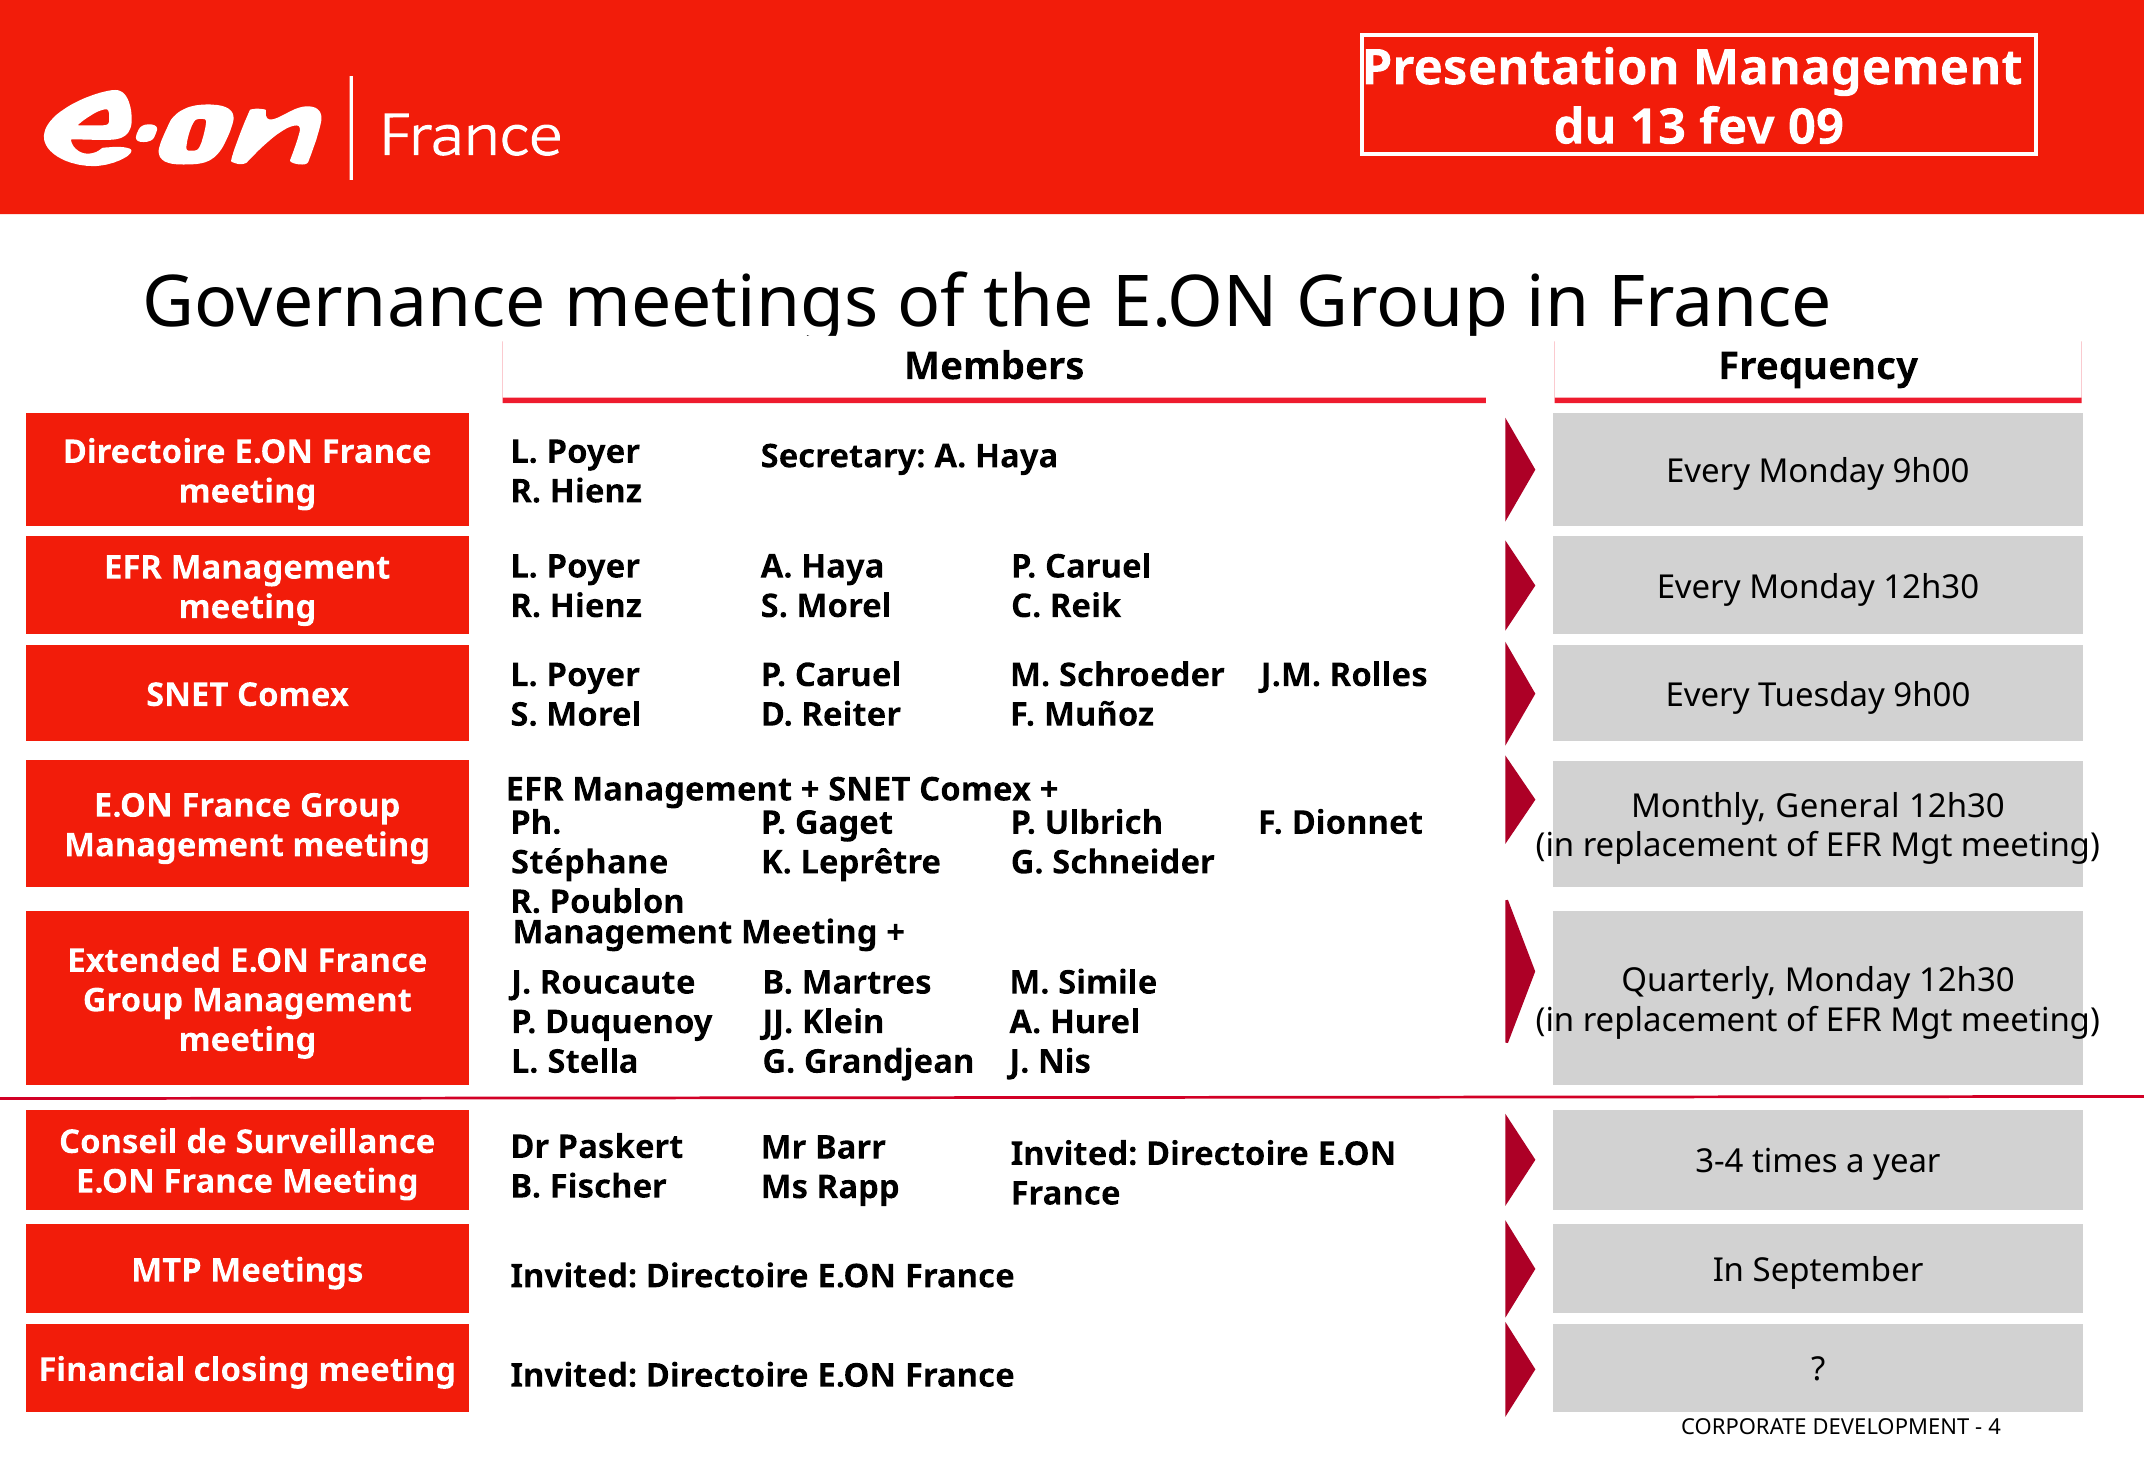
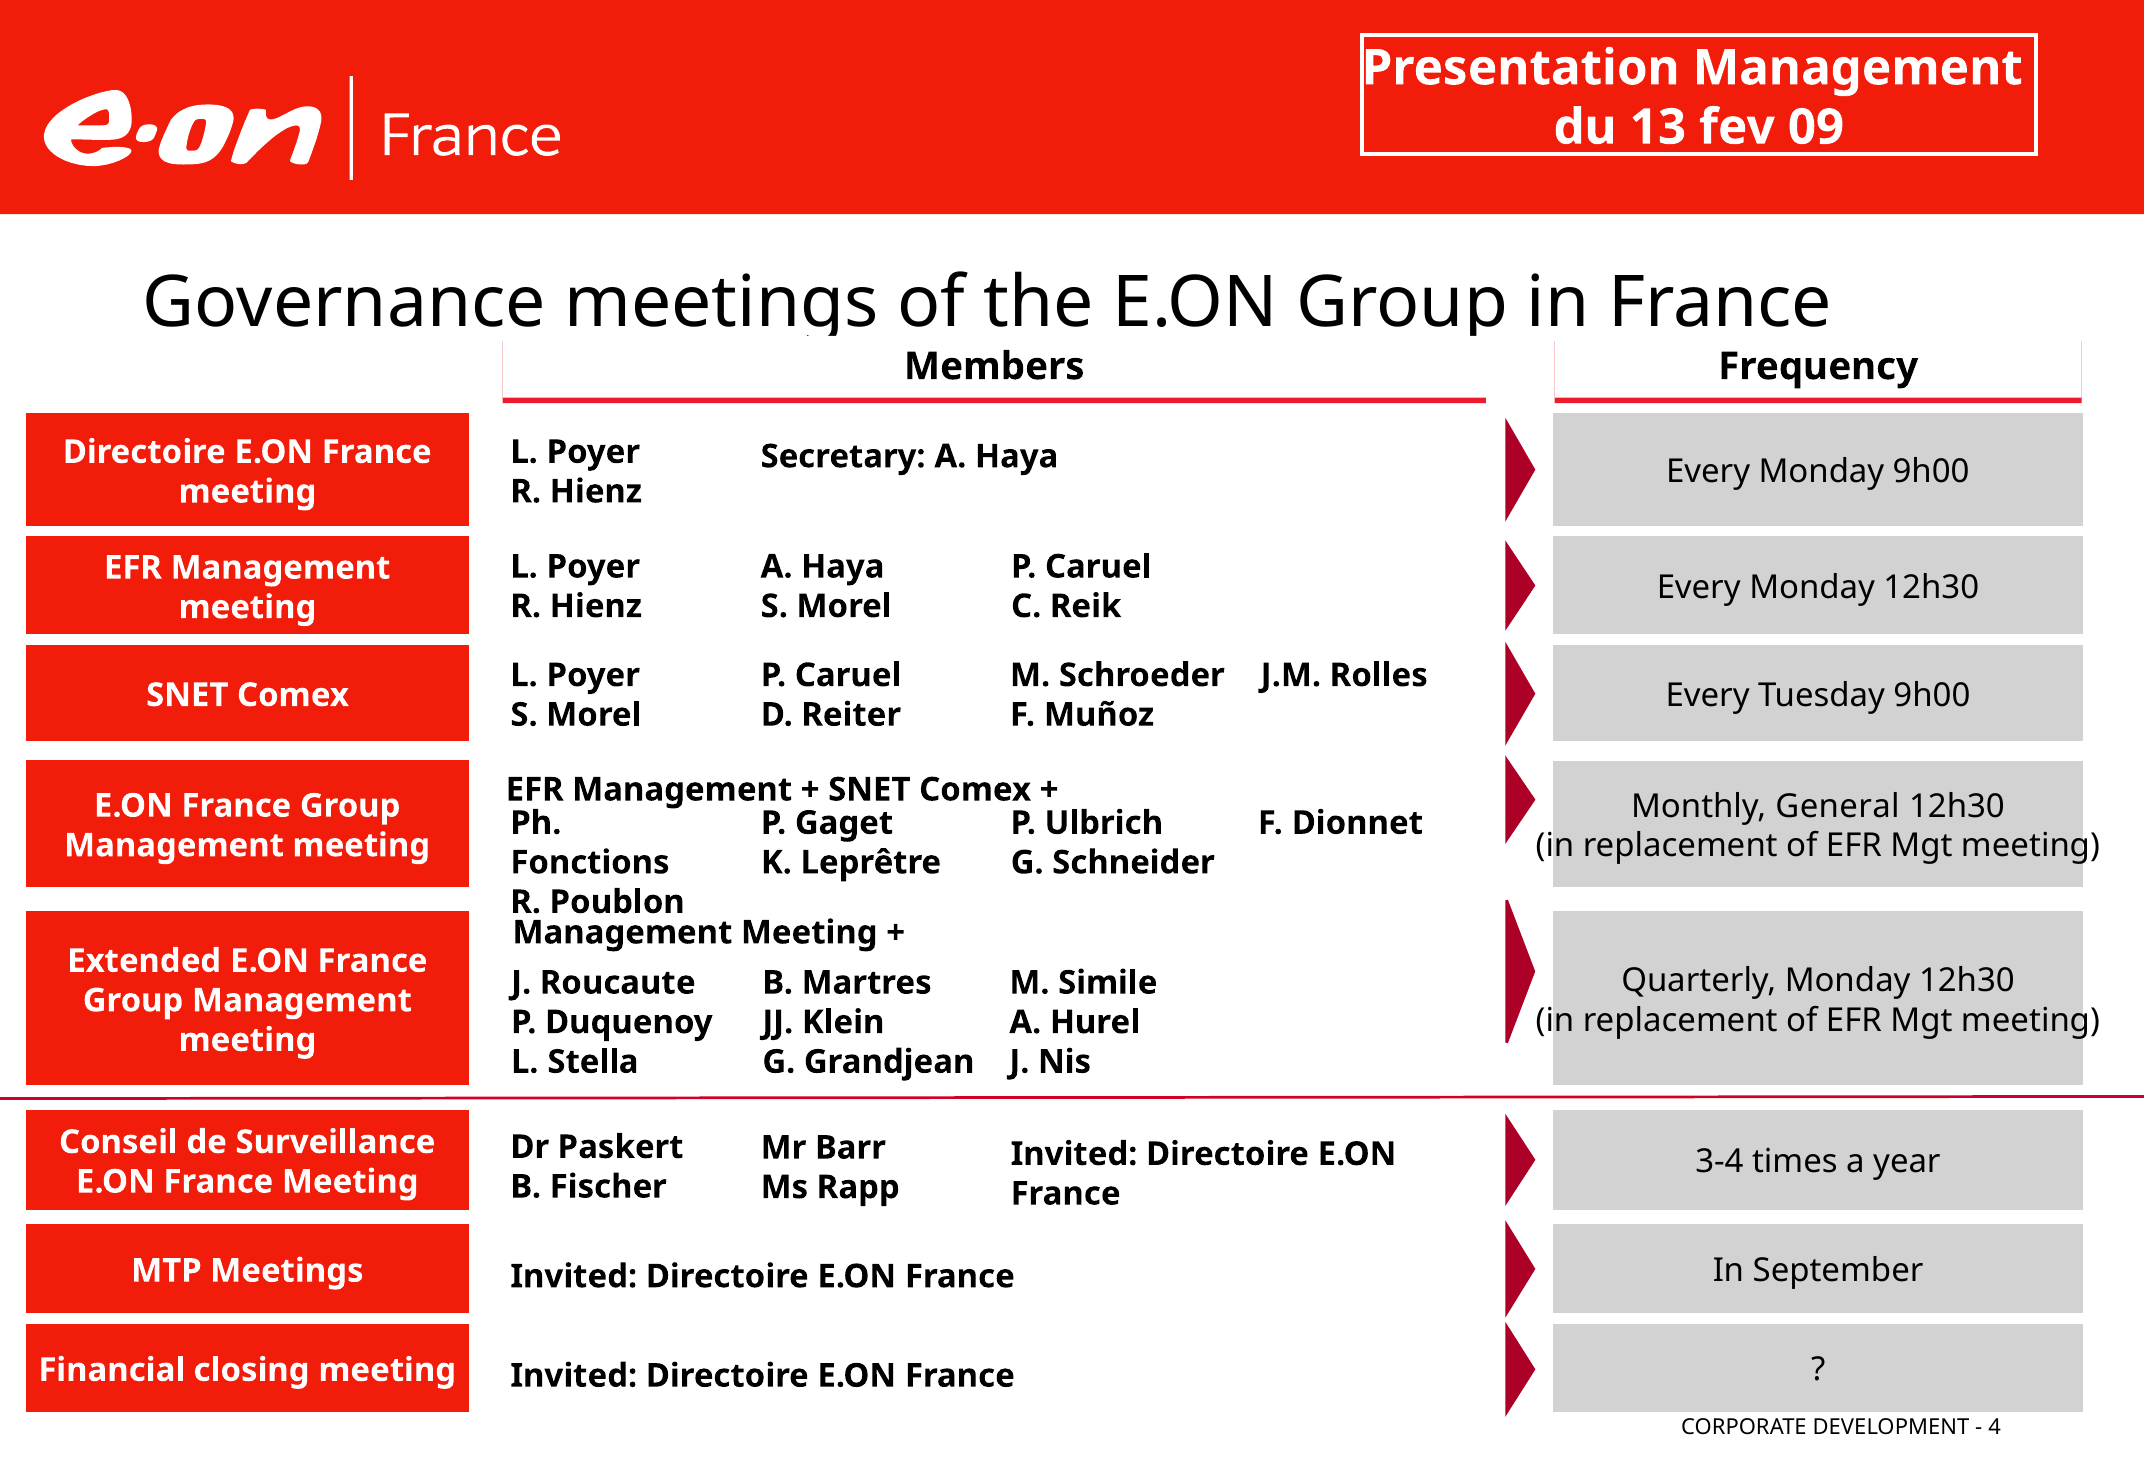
Stéphane: Stéphane -> Fonctions
